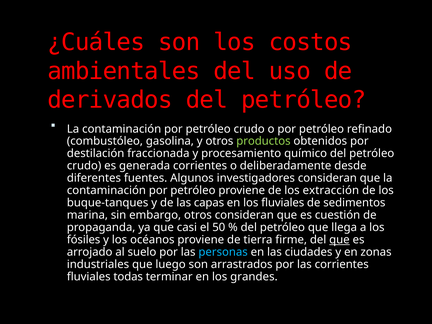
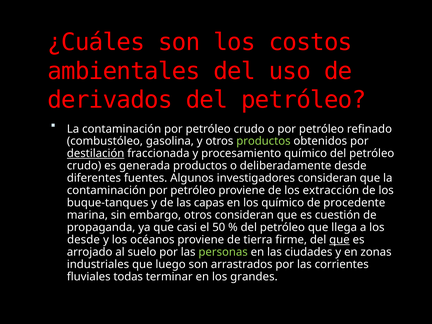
destilación underline: none -> present
generada corrientes: corrientes -> productos
los fluviales: fluviales -> químico
sedimentos: sedimentos -> procedente
fósiles at (84, 240): fósiles -> desde
personas colour: light blue -> light green
